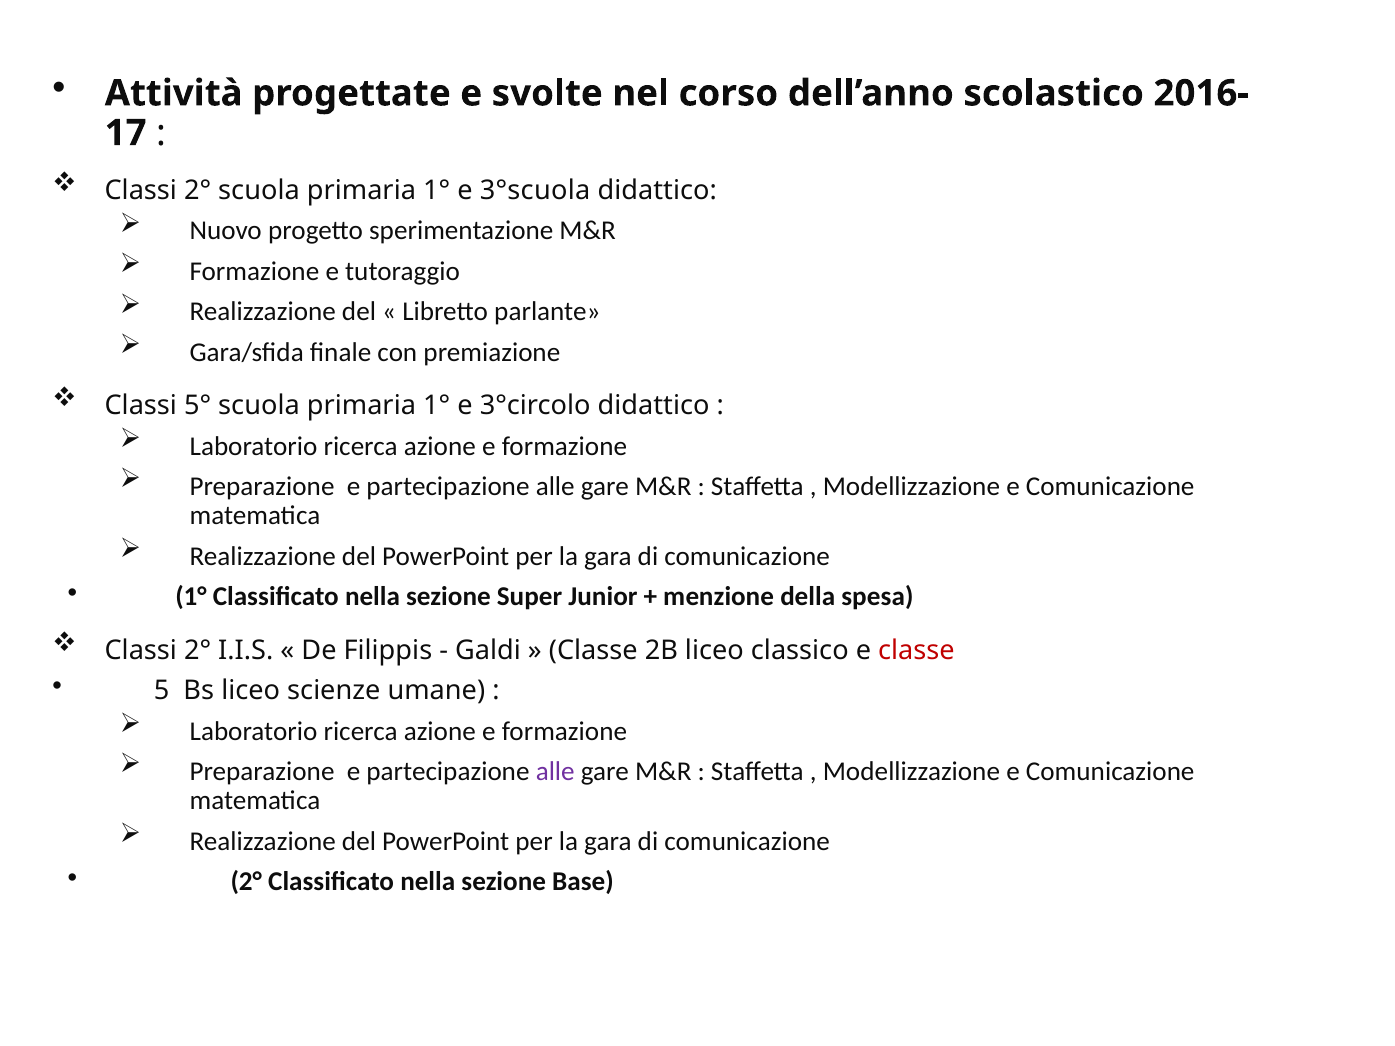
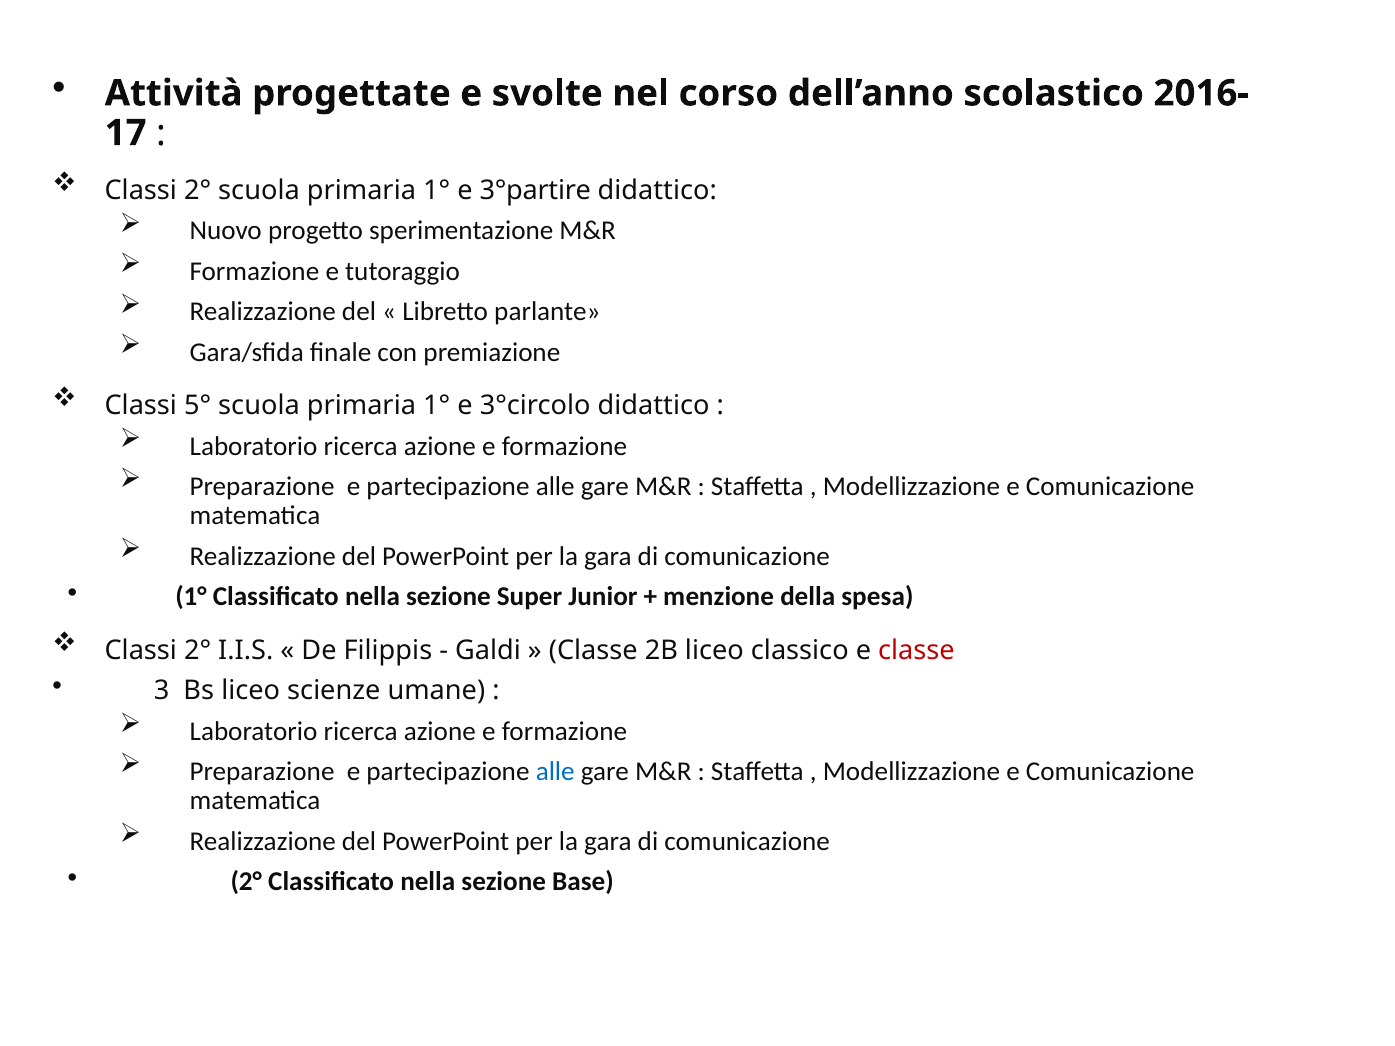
3°scuola: 3°scuola -> 3°partire
5: 5 -> 3
alle at (555, 772) colour: purple -> blue
